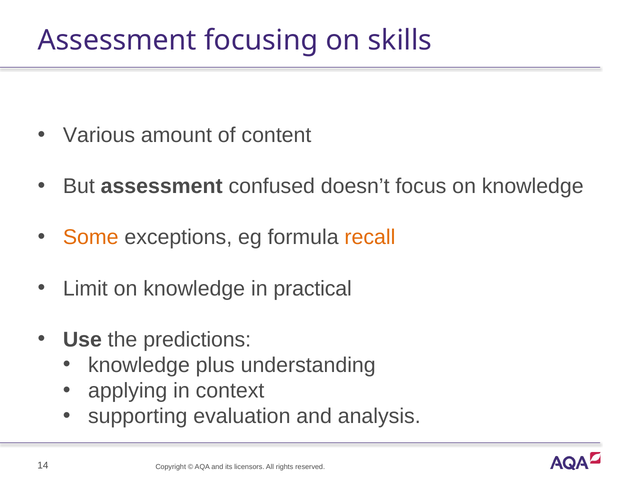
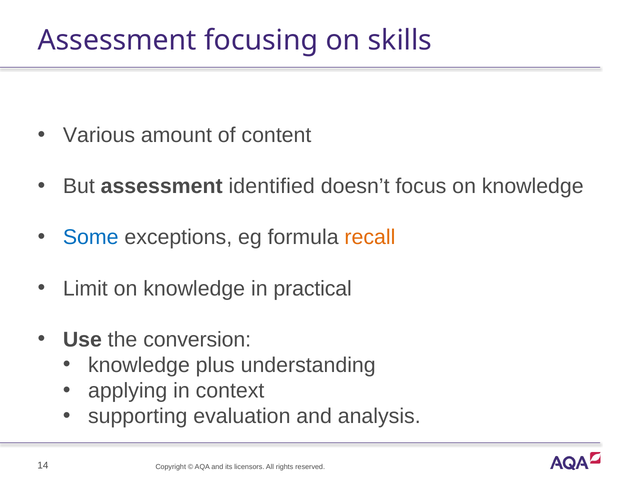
confused: confused -> identified
Some colour: orange -> blue
predictions: predictions -> conversion
